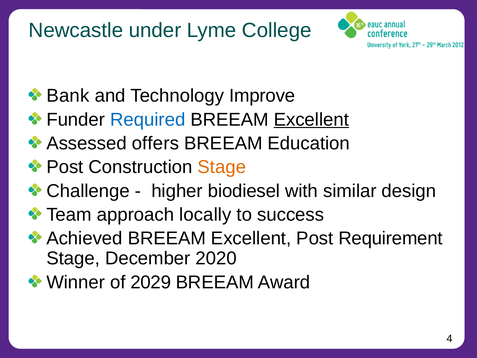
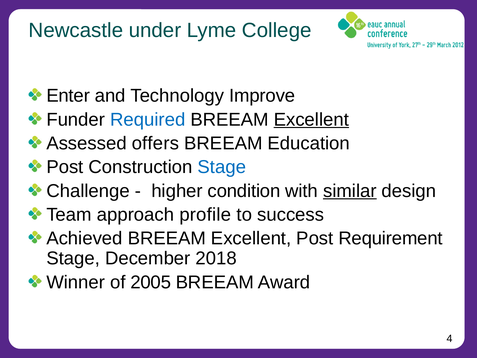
Bank: Bank -> Enter
Stage at (222, 167) colour: orange -> blue
biodiesel: biodiesel -> condition
similar underline: none -> present
locally: locally -> profile
2020: 2020 -> 2018
2029: 2029 -> 2005
